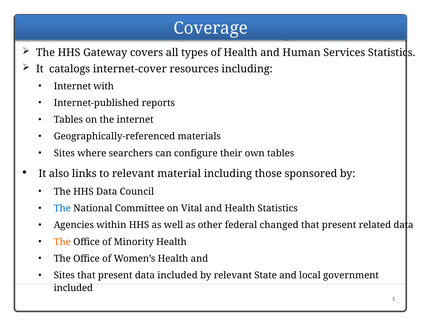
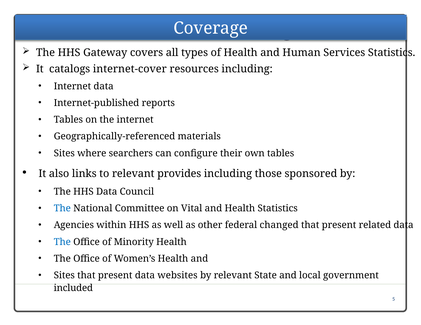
Internet with: with -> data
material: material -> provides
The at (62, 242) colour: orange -> blue
data included: included -> websites
